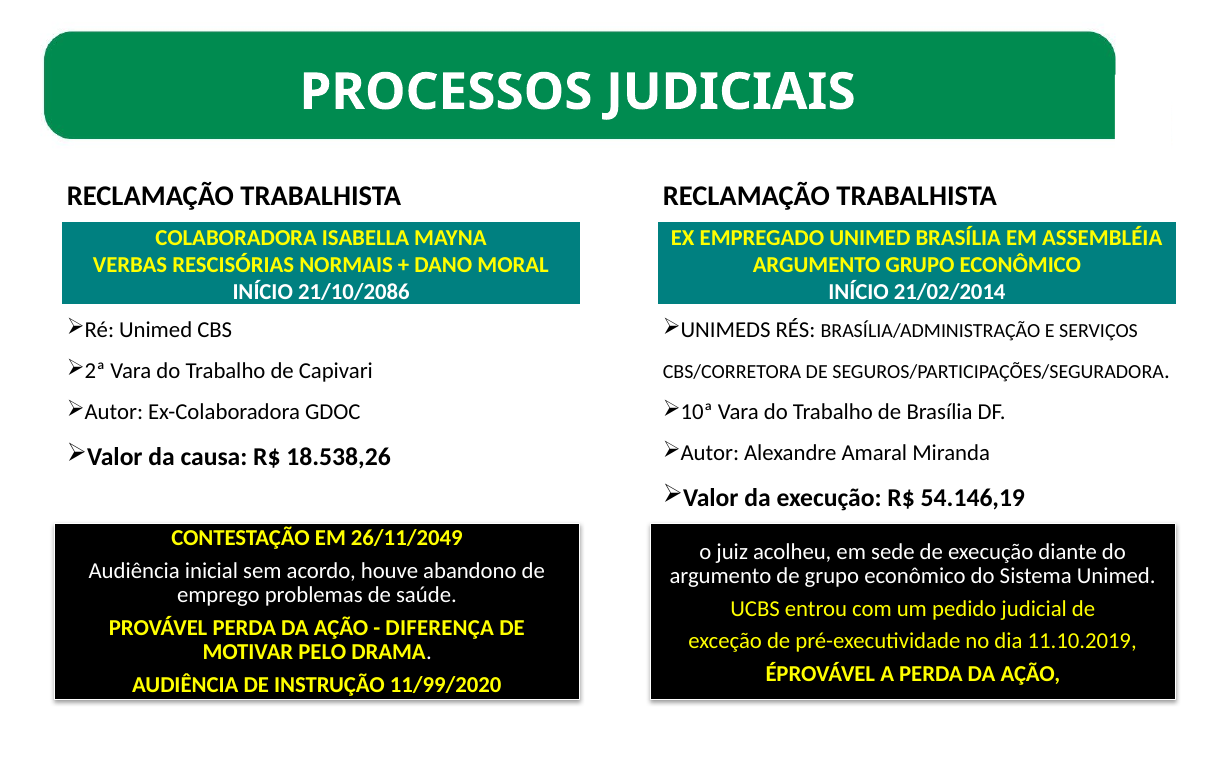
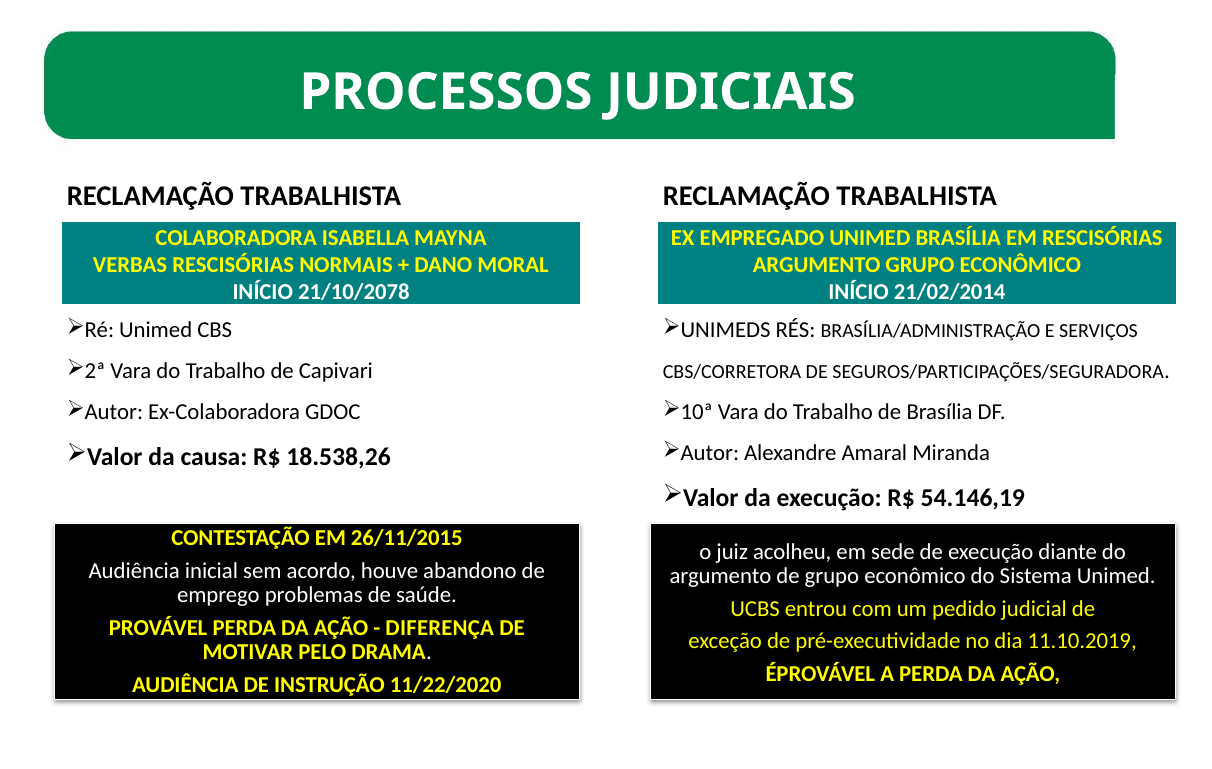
EM ASSEMBLÉIA: ASSEMBLÉIA -> RESCISÓRIAS
21/10/2086: 21/10/2086 -> 21/10/2078
26/11/2049: 26/11/2049 -> 26/11/2015
11/99/2020: 11/99/2020 -> 11/22/2020
